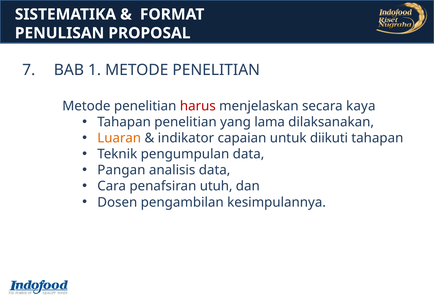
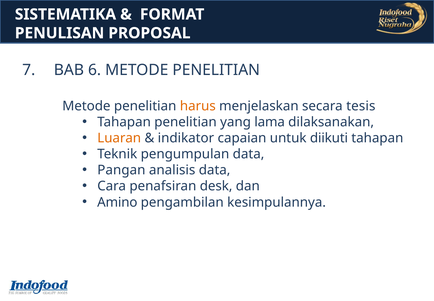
1: 1 -> 6
harus colour: red -> orange
kaya: kaya -> tesis
utuh: utuh -> desk
Dosen: Dosen -> Amino
